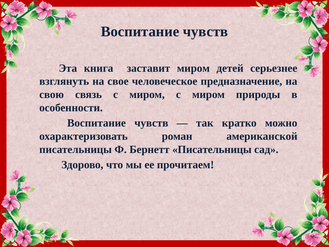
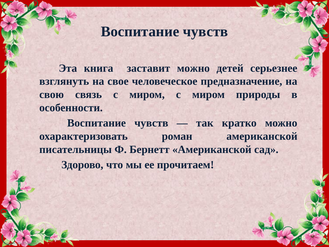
заставит миром: миром -> можно
Бернетт Писательницы: Писательницы -> Американской
